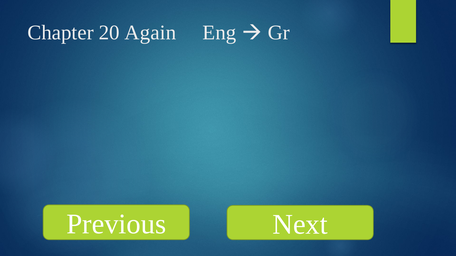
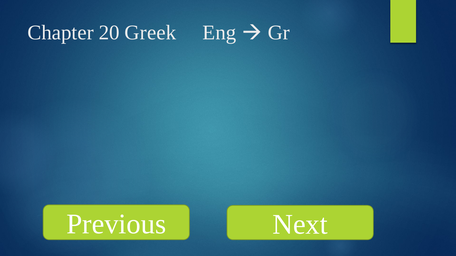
Again: Again -> Greek
